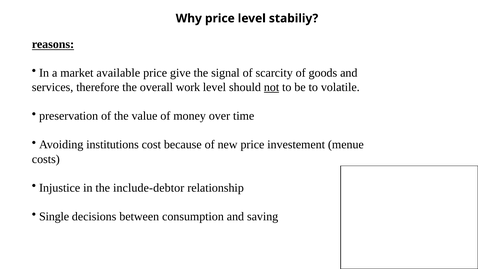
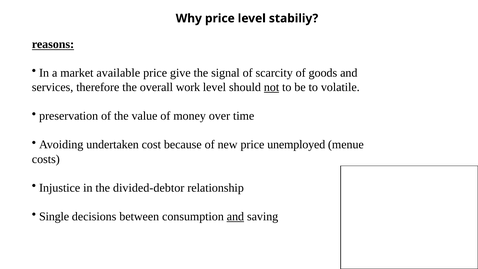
institutions: institutions -> undertaken
investement: investement -> unemployed
include-debtor: include-debtor -> divided-debtor
and at (235, 216) underline: none -> present
